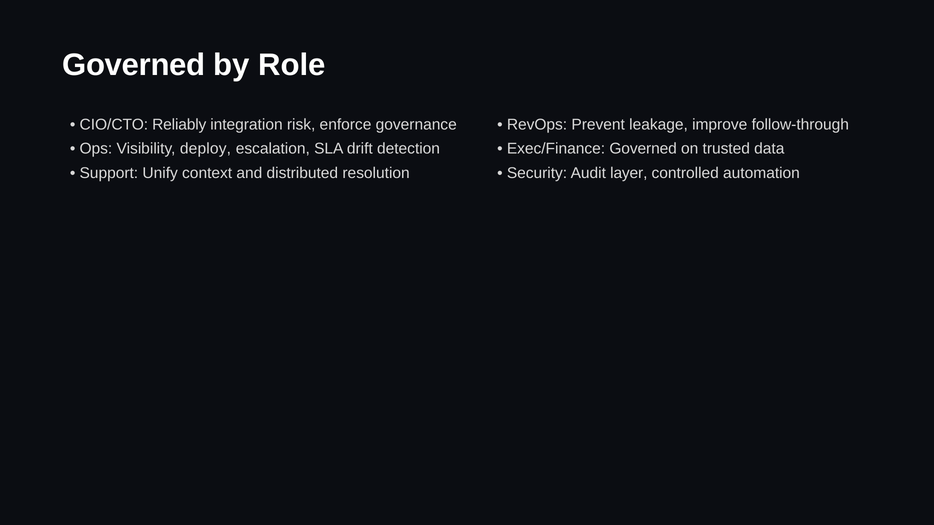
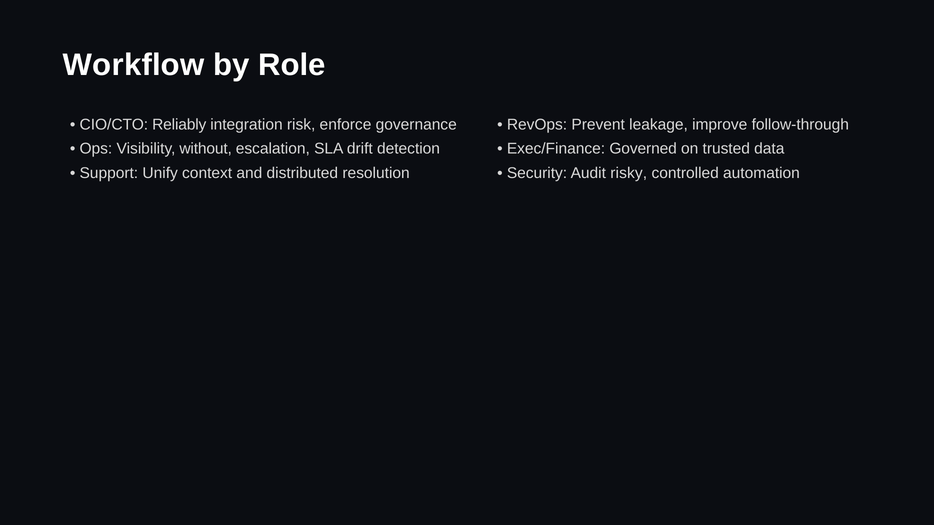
Governed at (134, 65): Governed -> Workflow
deploy: deploy -> without
layer: layer -> risky
